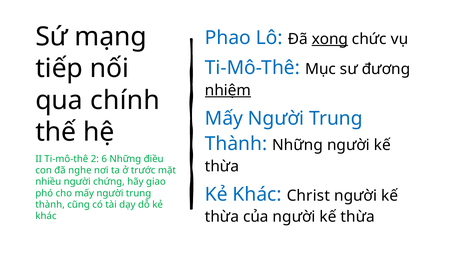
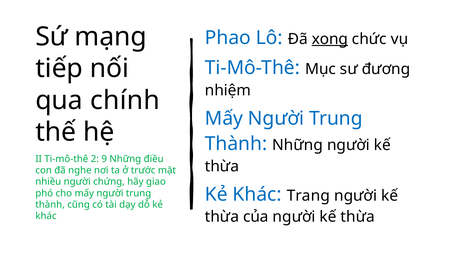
nhiệm underline: present -> none
6: 6 -> 9
Christ: Christ -> Trang
